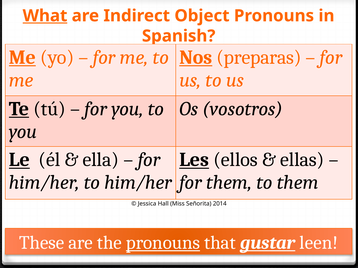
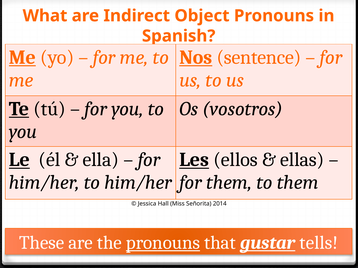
What underline: present -> none
preparas: preparas -> sentence
leen: leen -> tells
